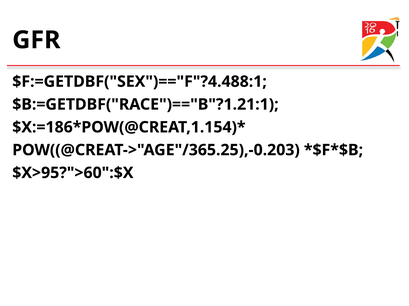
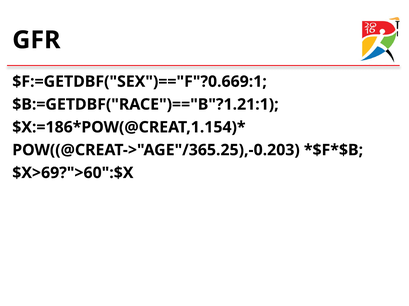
$F:=GETDBF("SEX")=="F"?4.488:1: $F:=GETDBF("SEX")=="F"?4.488:1 -> $F:=GETDBF("SEX")=="F"?0.669:1
$X>95?">60":$X: $X>95?">60":$X -> $X>69?">60":$X
